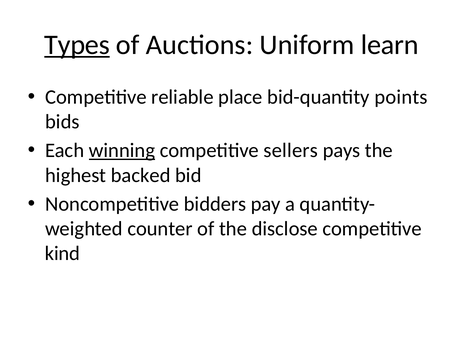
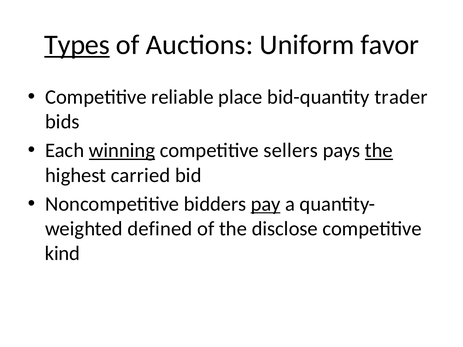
learn: learn -> favor
points: points -> trader
the at (379, 151) underline: none -> present
backed: backed -> carried
pay underline: none -> present
counter: counter -> defined
